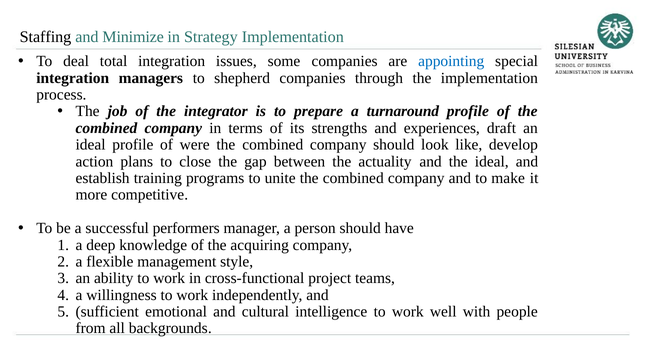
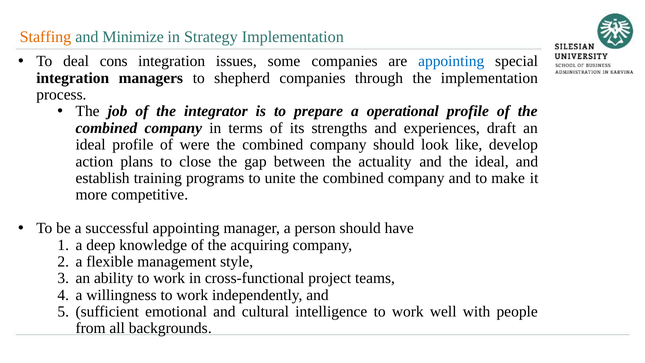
Staffing colour: black -> orange
total: total -> cons
turnaround: turnaround -> operational
successful performers: performers -> appointing
